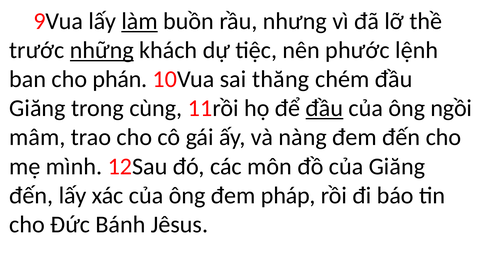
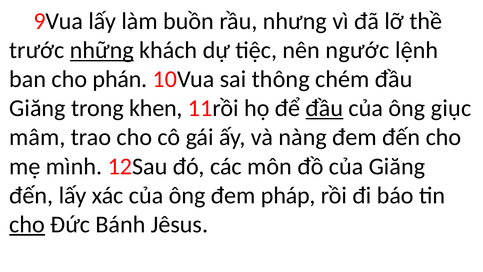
làm underline: present -> none
phước: phước -> ngước
thăng: thăng -> thông
cùng: cùng -> khen
ngồi: ngồi -> giục
cho at (27, 224) underline: none -> present
